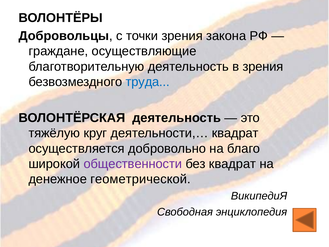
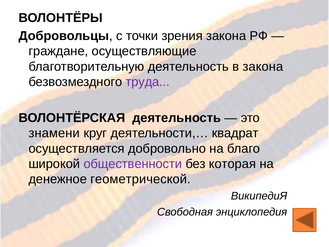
в зрения: зрения -> закона
труда colour: blue -> purple
тяжёлую: тяжёлую -> знамени
без квадрат: квадрат -> которая
